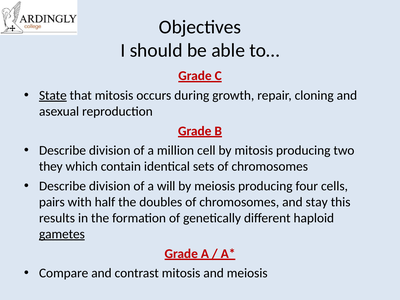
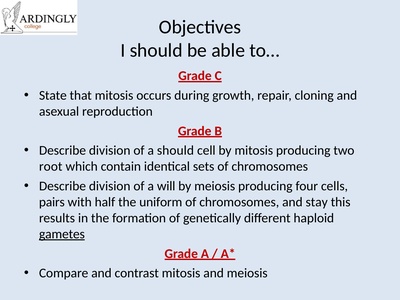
State underline: present -> none
a million: million -> should
they: they -> root
doubles: doubles -> uniform
